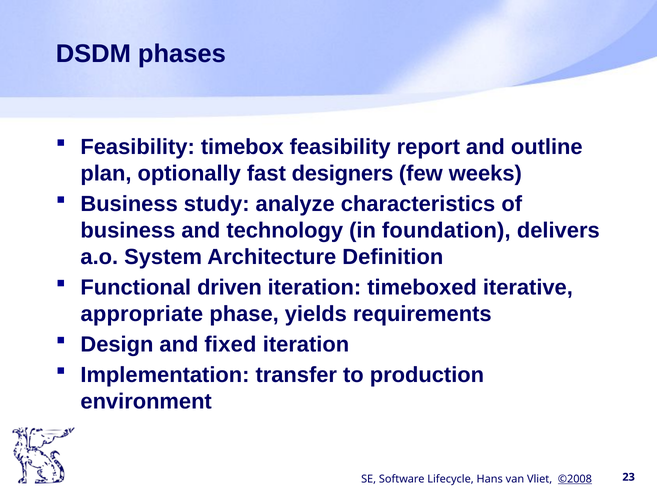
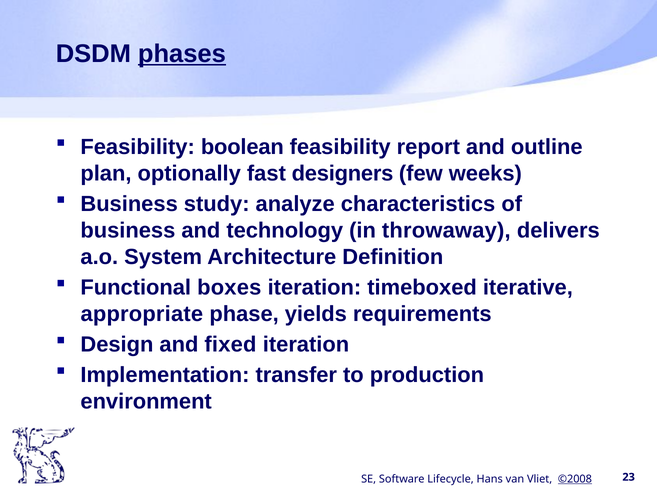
phases underline: none -> present
timebox: timebox -> boolean
foundation: foundation -> throwaway
driven: driven -> boxes
